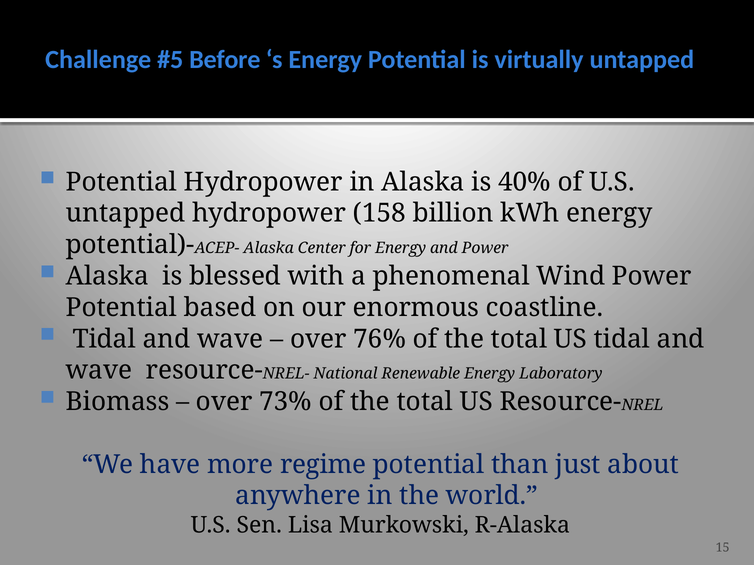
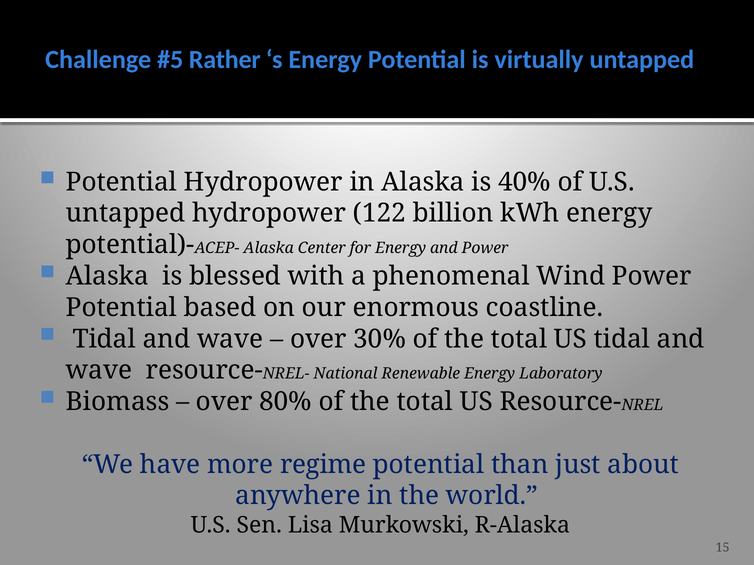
Before: Before -> Rather
158: 158 -> 122
76%: 76% -> 30%
73%: 73% -> 80%
